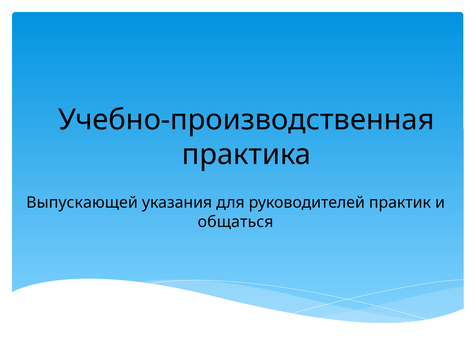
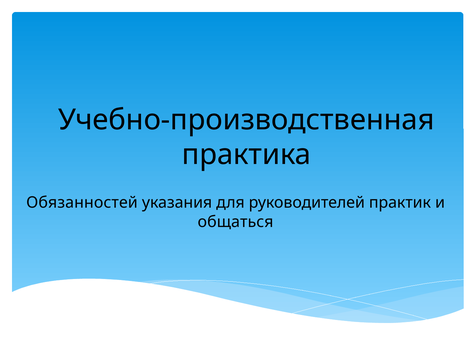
Выпускающей: Выпускающей -> Обязанностей
